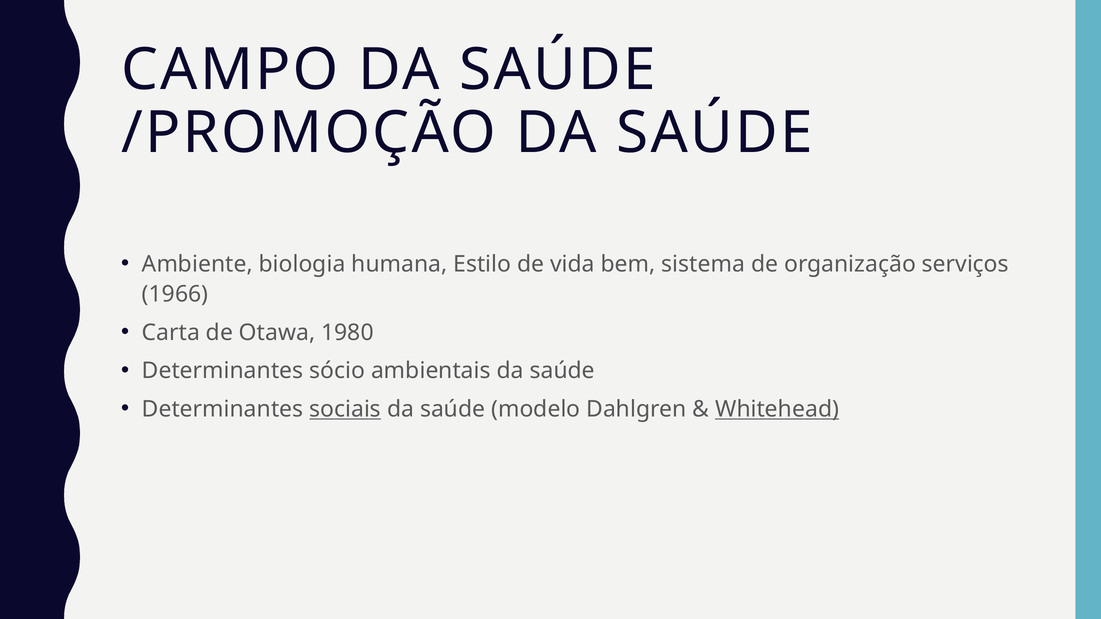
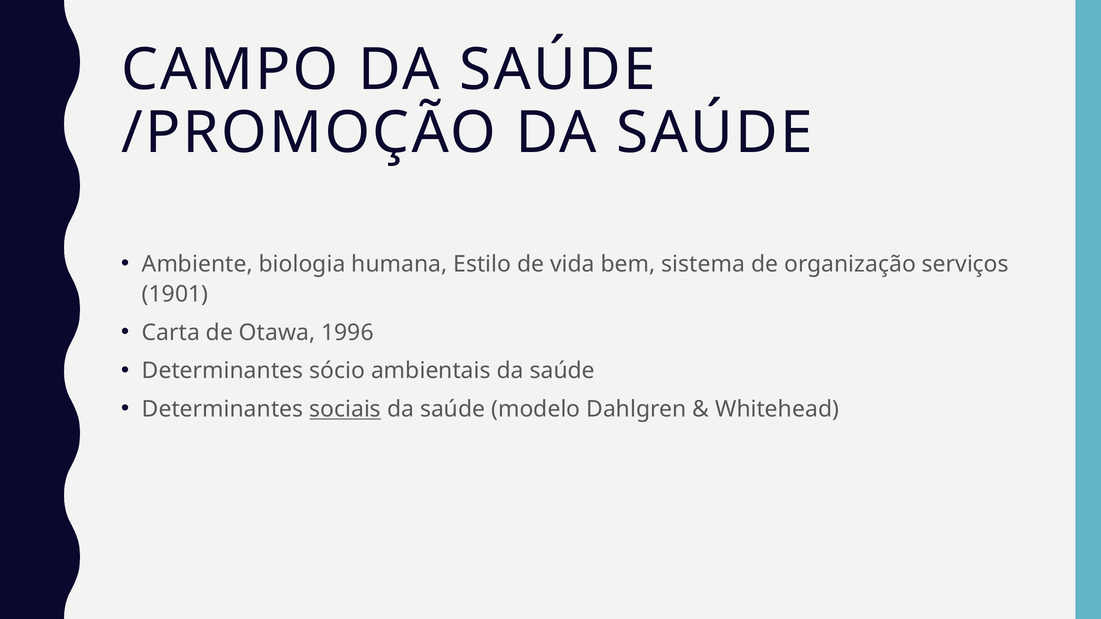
1966: 1966 -> 1901
1980: 1980 -> 1996
Whitehead underline: present -> none
